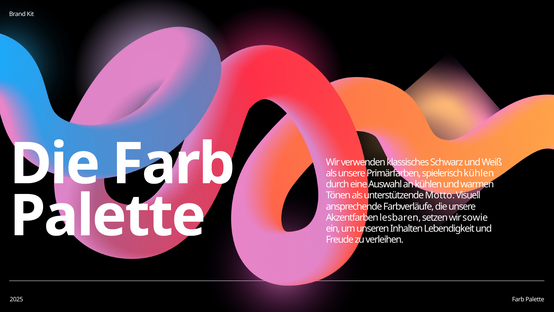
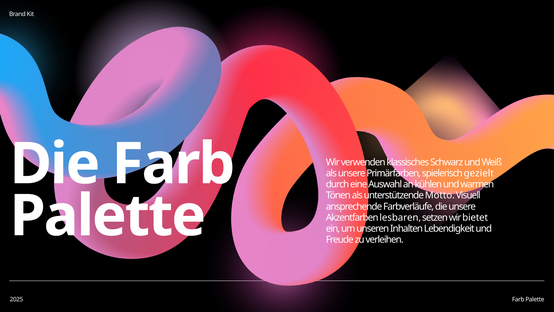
spielerisch kühlen: kühlen -> gezielt
sowie: sowie -> bietet
